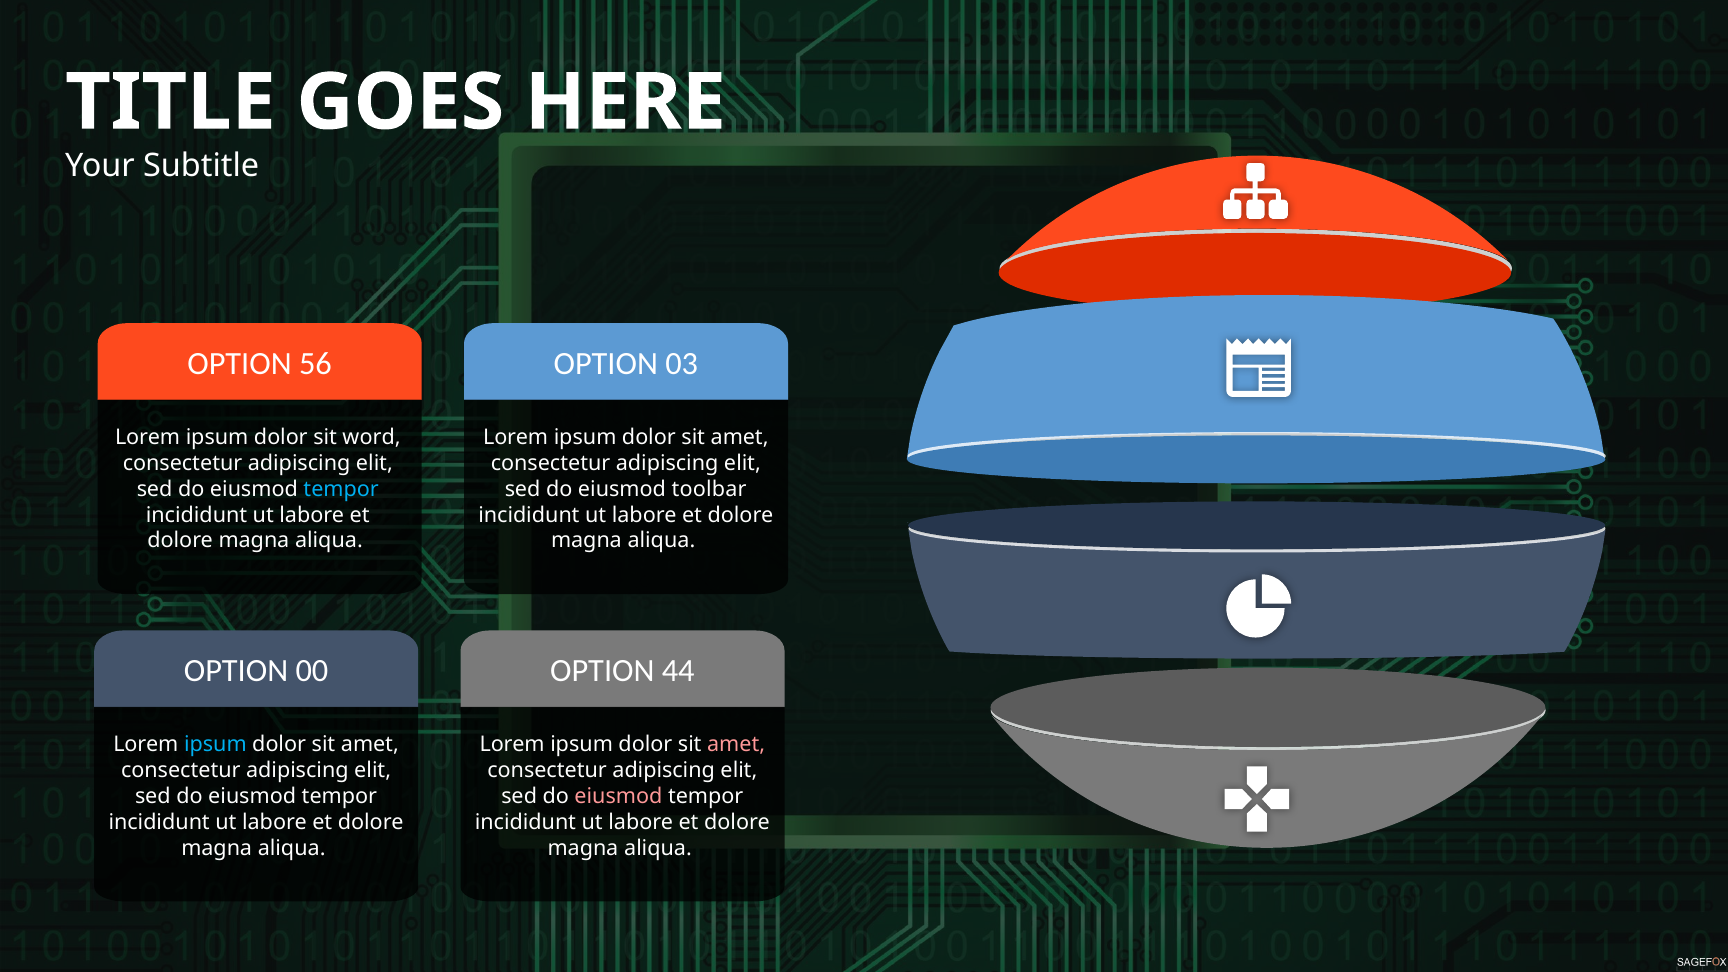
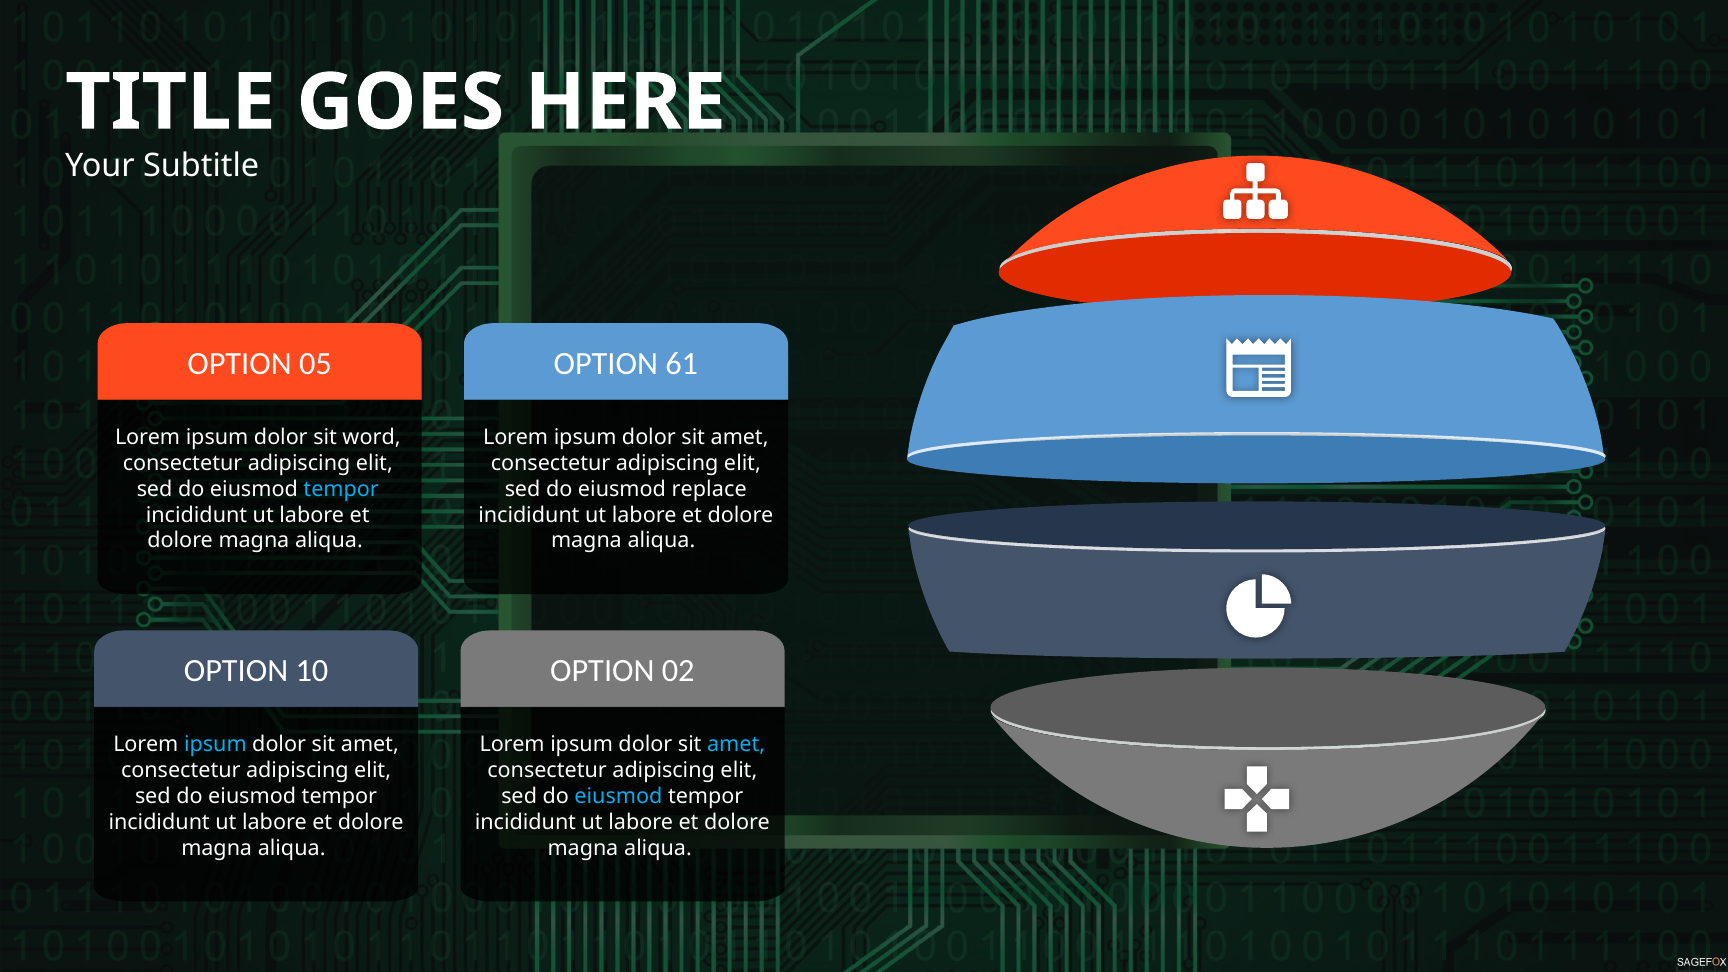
56: 56 -> 05
03: 03 -> 61
toolbar: toolbar -> replace
00: 00 -> 10
44: 44 -> 02
amet at (736, 744) colour: pink -> light blue
eiusmod at (618, 796) colour: pink -> light blue
